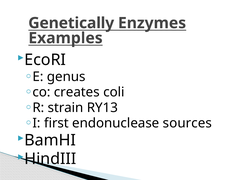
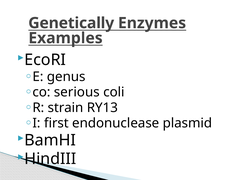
creates: creates -> serious
sources: sources -> plasmid
